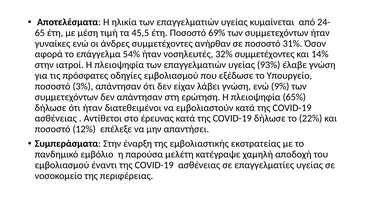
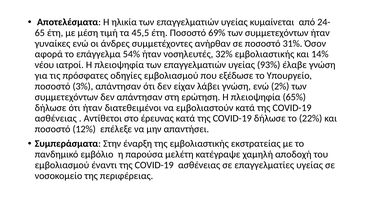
32% συμμετέχοντες: συμμετέχοντες -> εμβολιαστικής
στην at (44, 65): στην -> νέου
9%: 9% -> 2%
